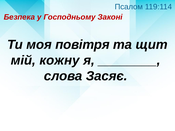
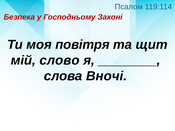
кожну: кожну -> слово
Засяє: Засяє -> Вночі
